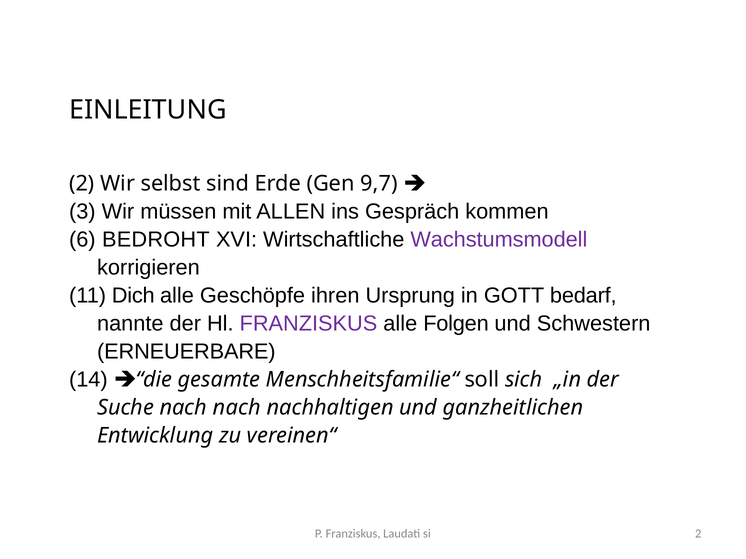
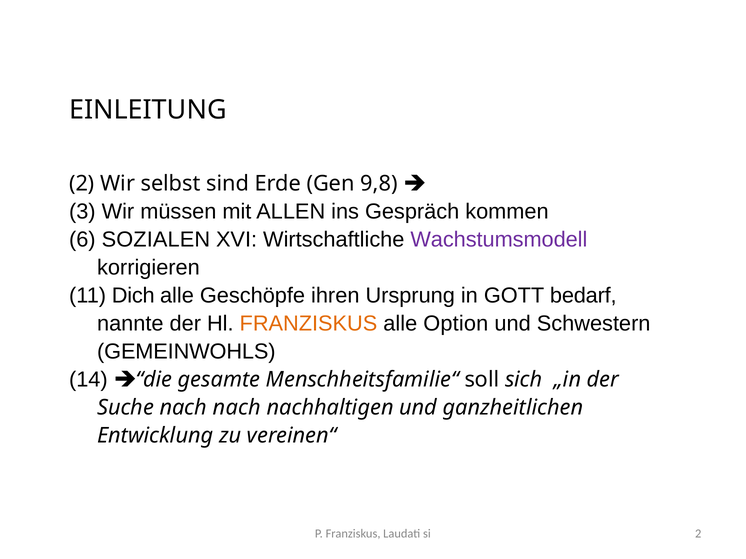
9,7: 9,7 -> 9,8
BEDROHT: BEDROHT -> SOZIALEN
FRANZISKUS at (308, 324) colour: purple -> orange
Folgen: Folgen -> Option
ERNEUERBARE: ERNEUERBARE -> GEMEINWOHLS
